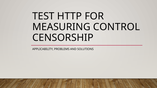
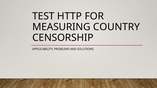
CONTROL: CONTROL -> COUNTRY
